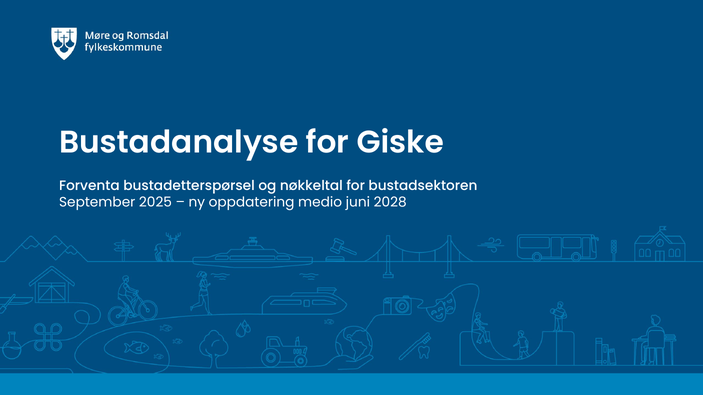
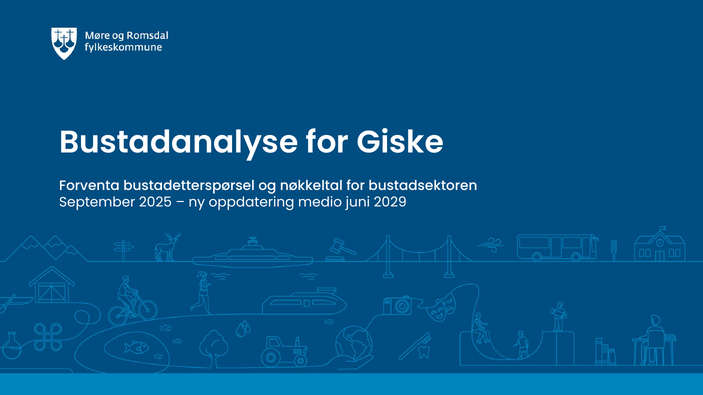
2028: 2028 -> 2029
